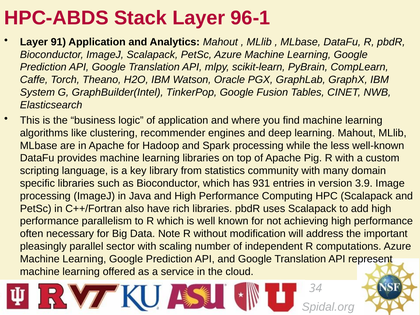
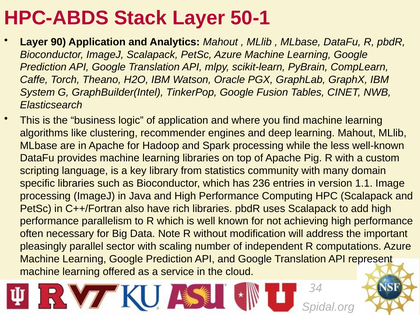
96-1: 96-1 -> 50-1
91: 91 -> 90
931: 931 -> 236
3.9: 3.9 -> 1.1
